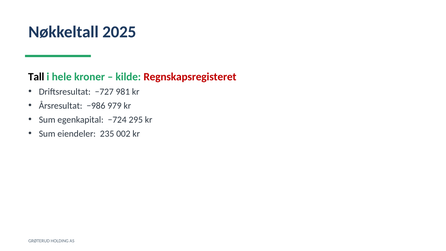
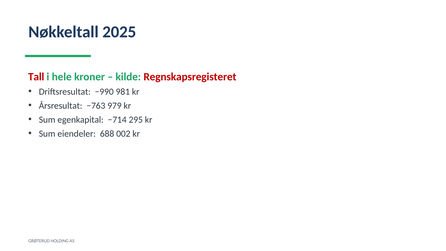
Tall colour: black -> red
−727: −727 -> −990
−986: −986 -> −763
−724: −724 -> −714
235: 235 -> 688
